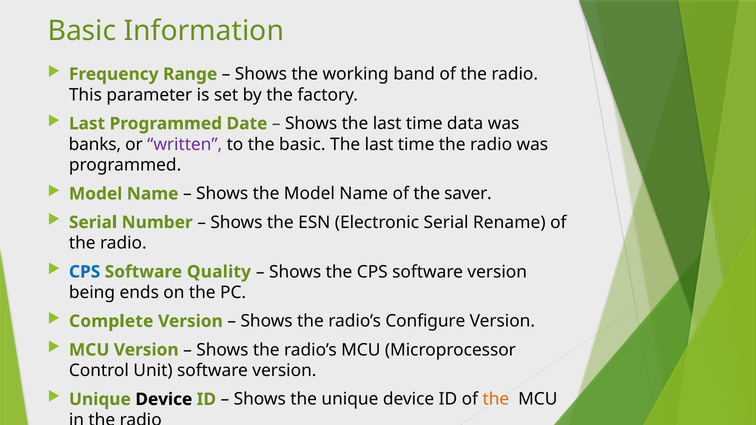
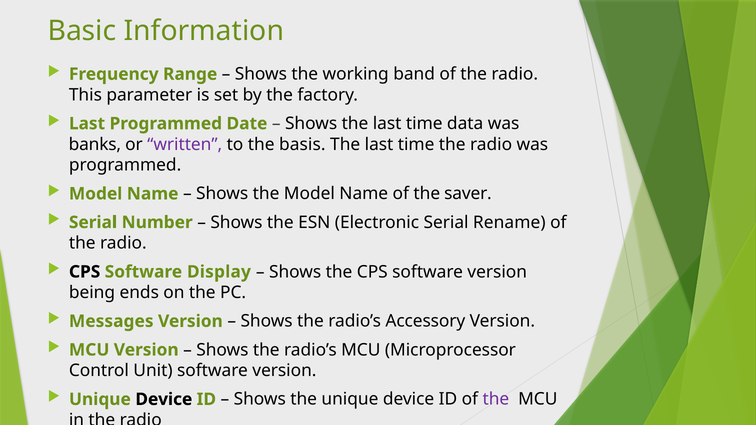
the basic: basic -> basis
CPS at (85, 272) colour: blue -> black
Quality: Quality -> Display
Complete: Complete -> Messages
Configure: Configure -> Accessory
the at (496, 400) colour: orange -> purple
